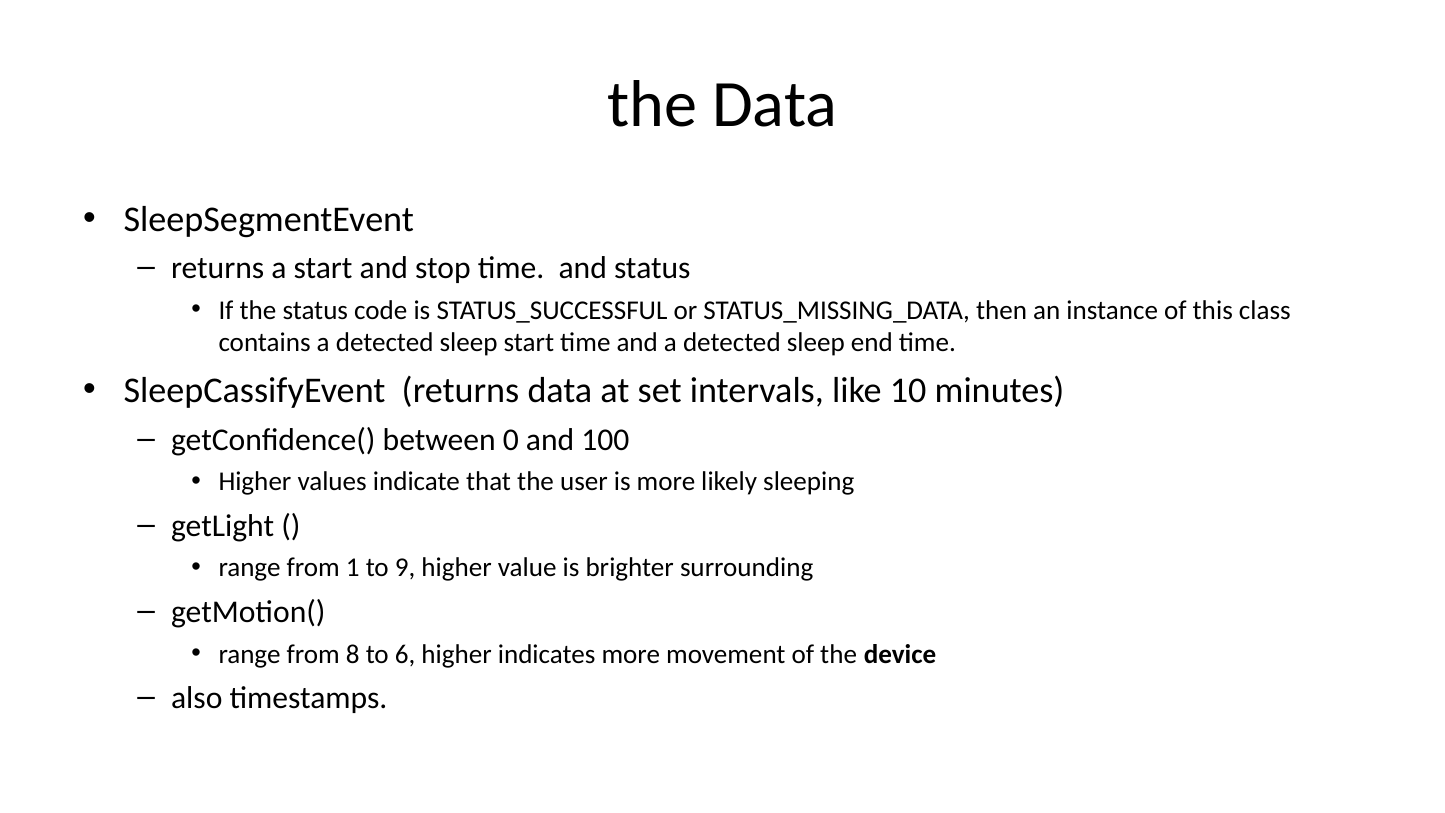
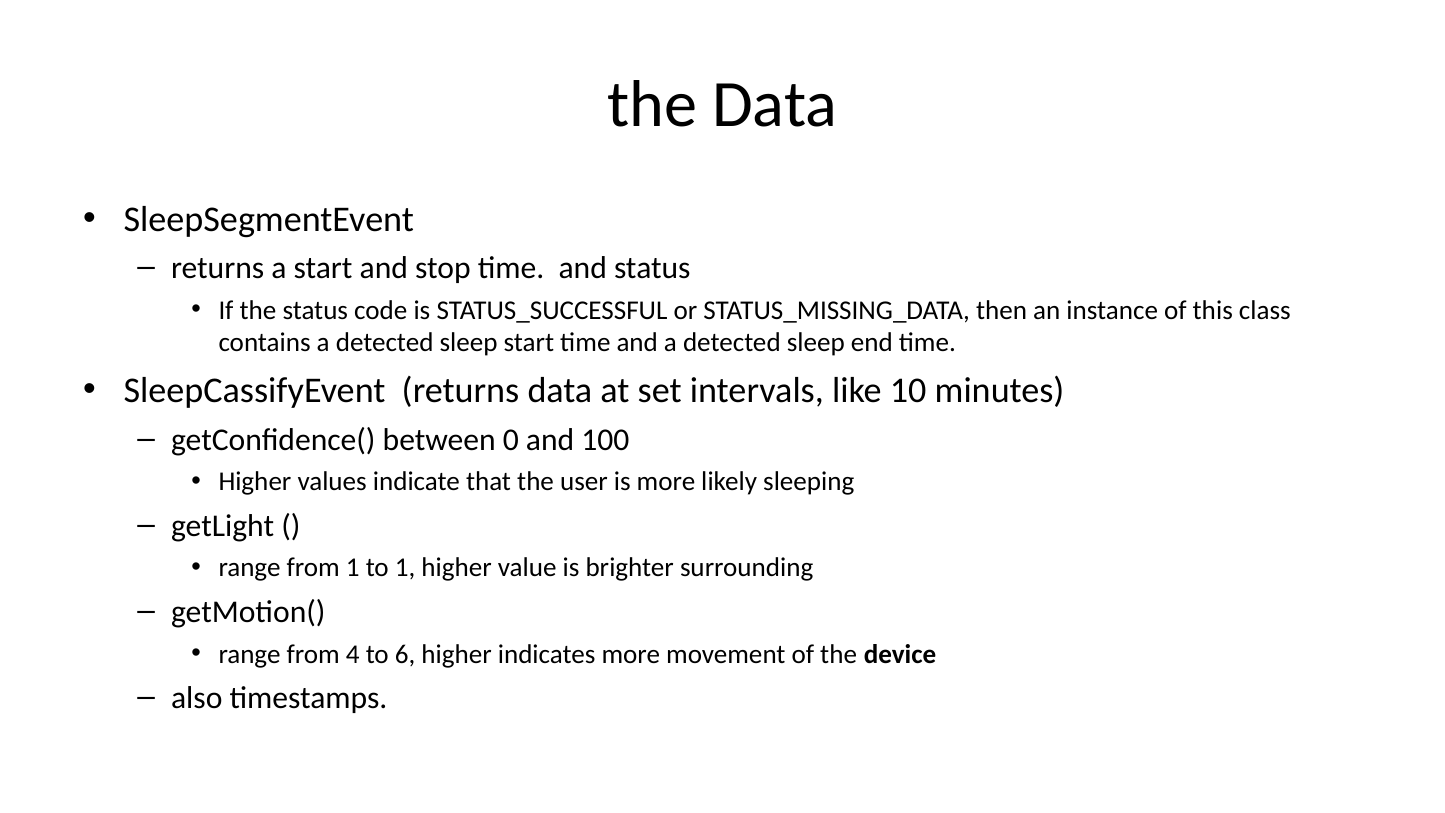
to 9: 9 -> 1
8: 8 -> 4
